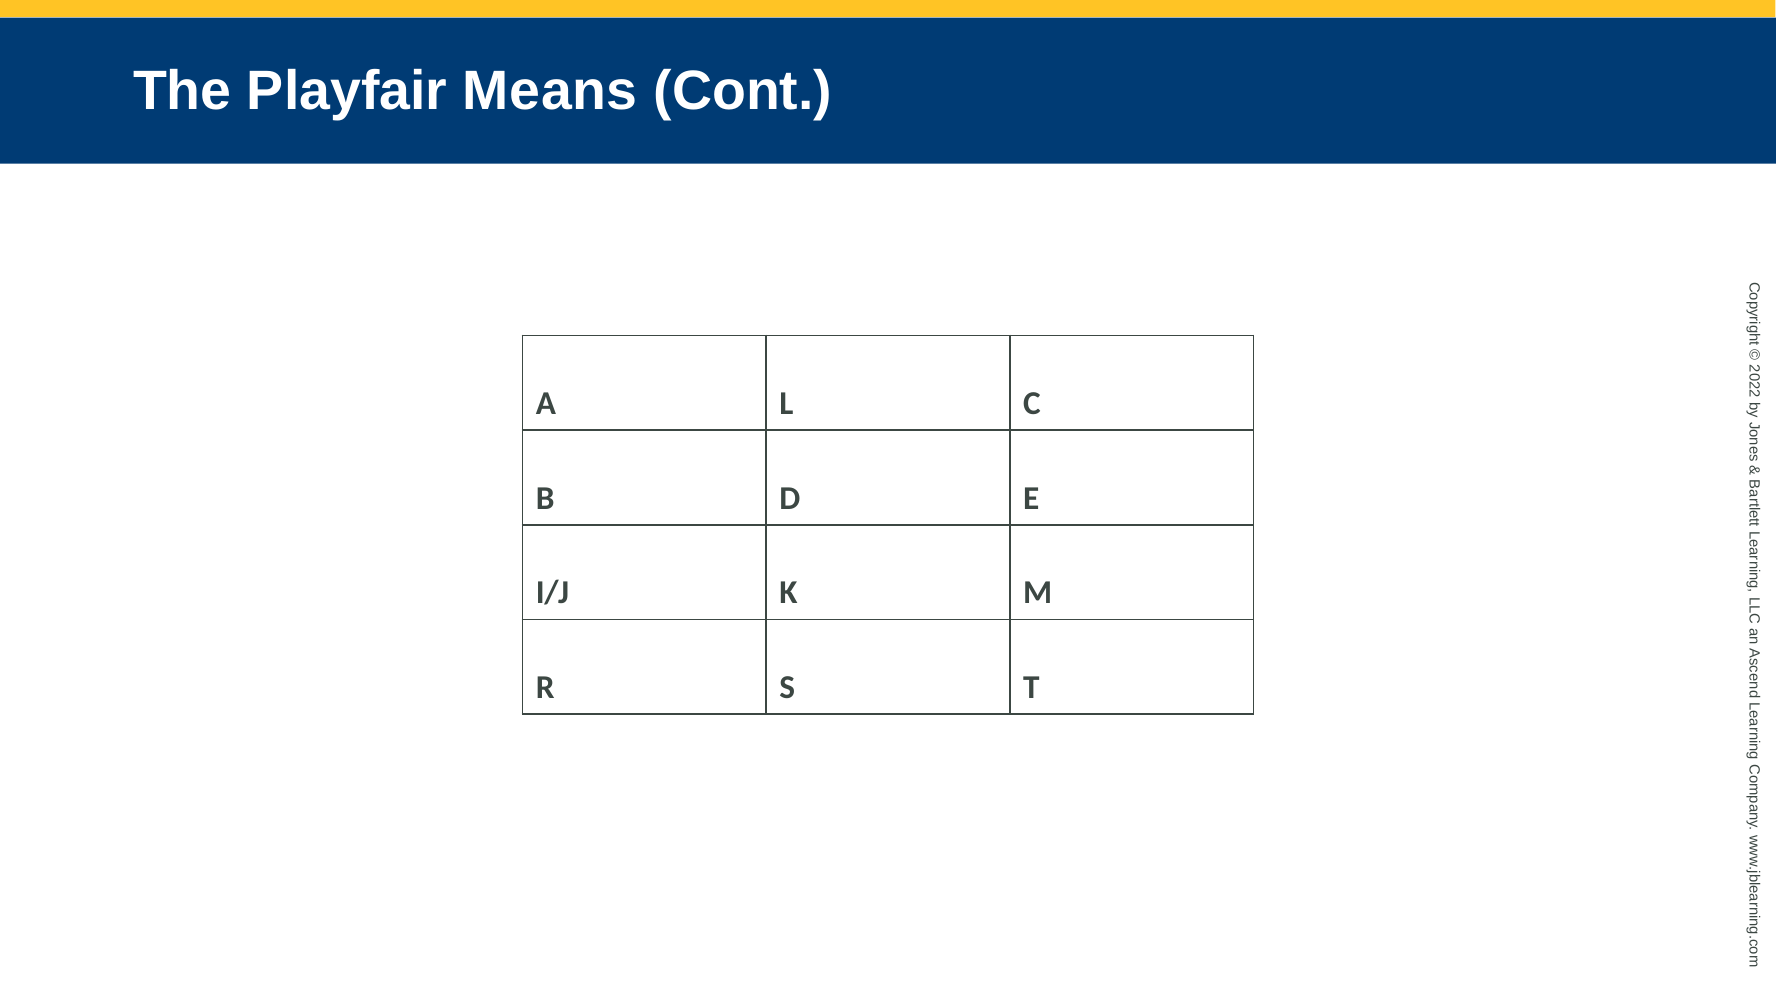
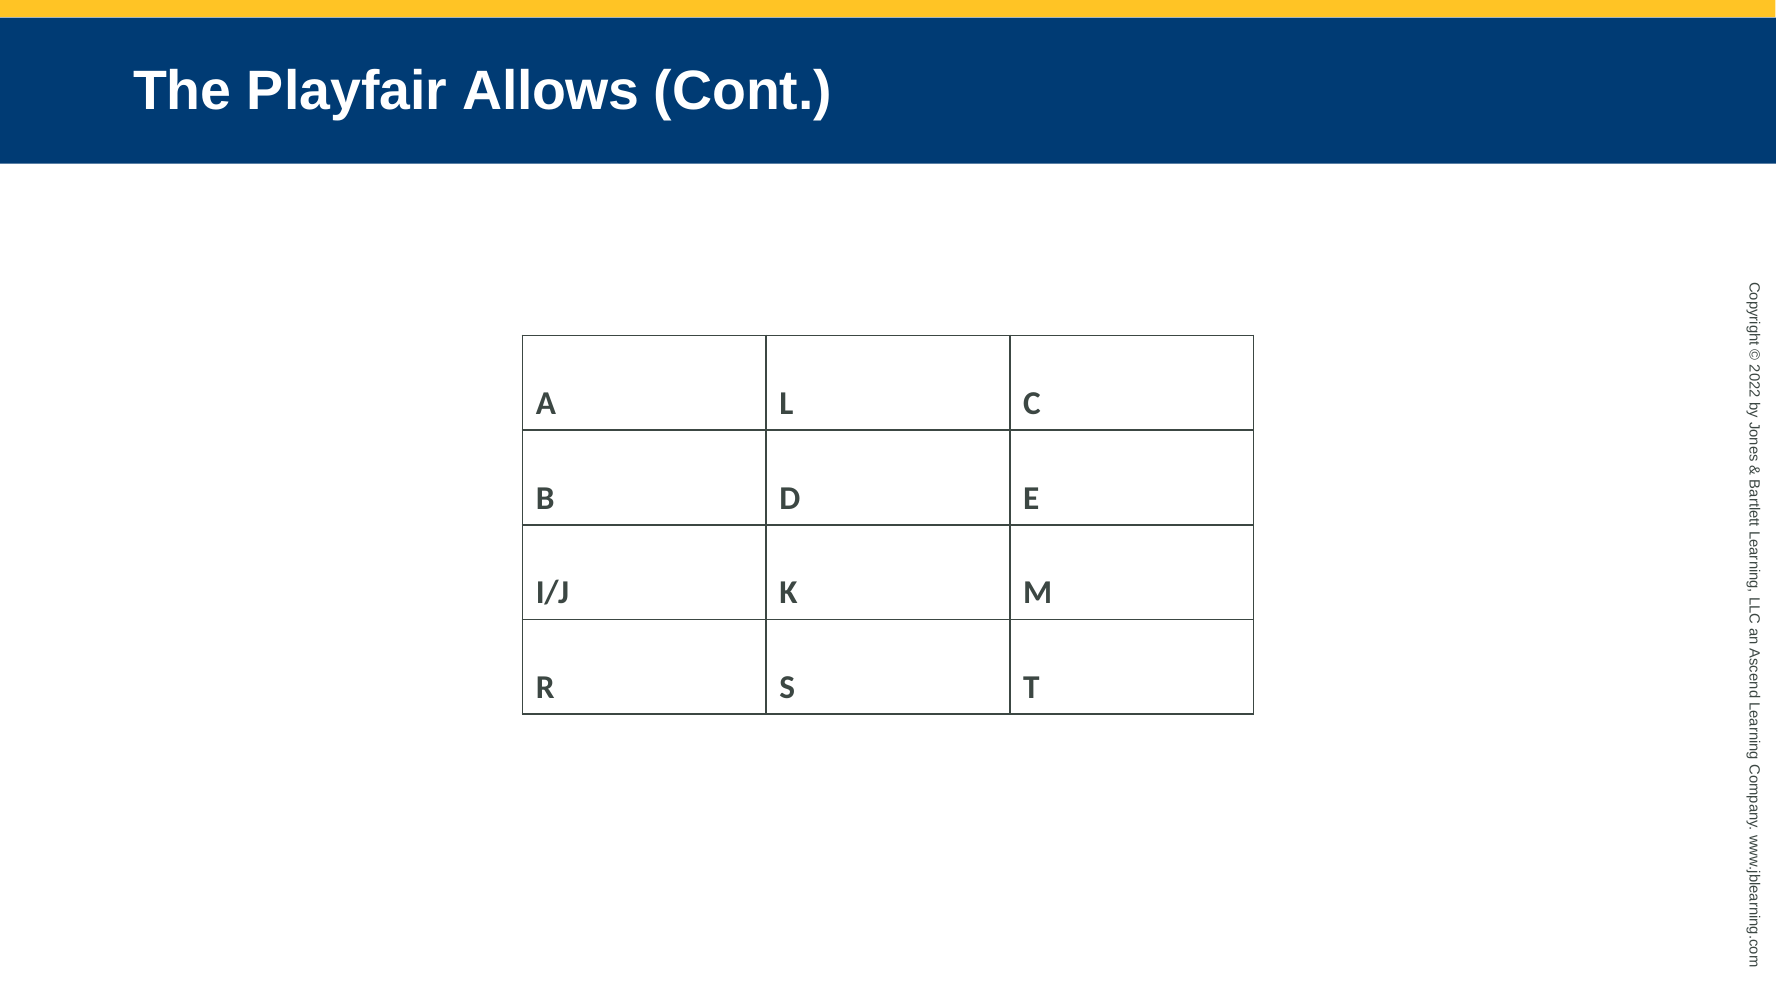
Means: Means -> Allows
